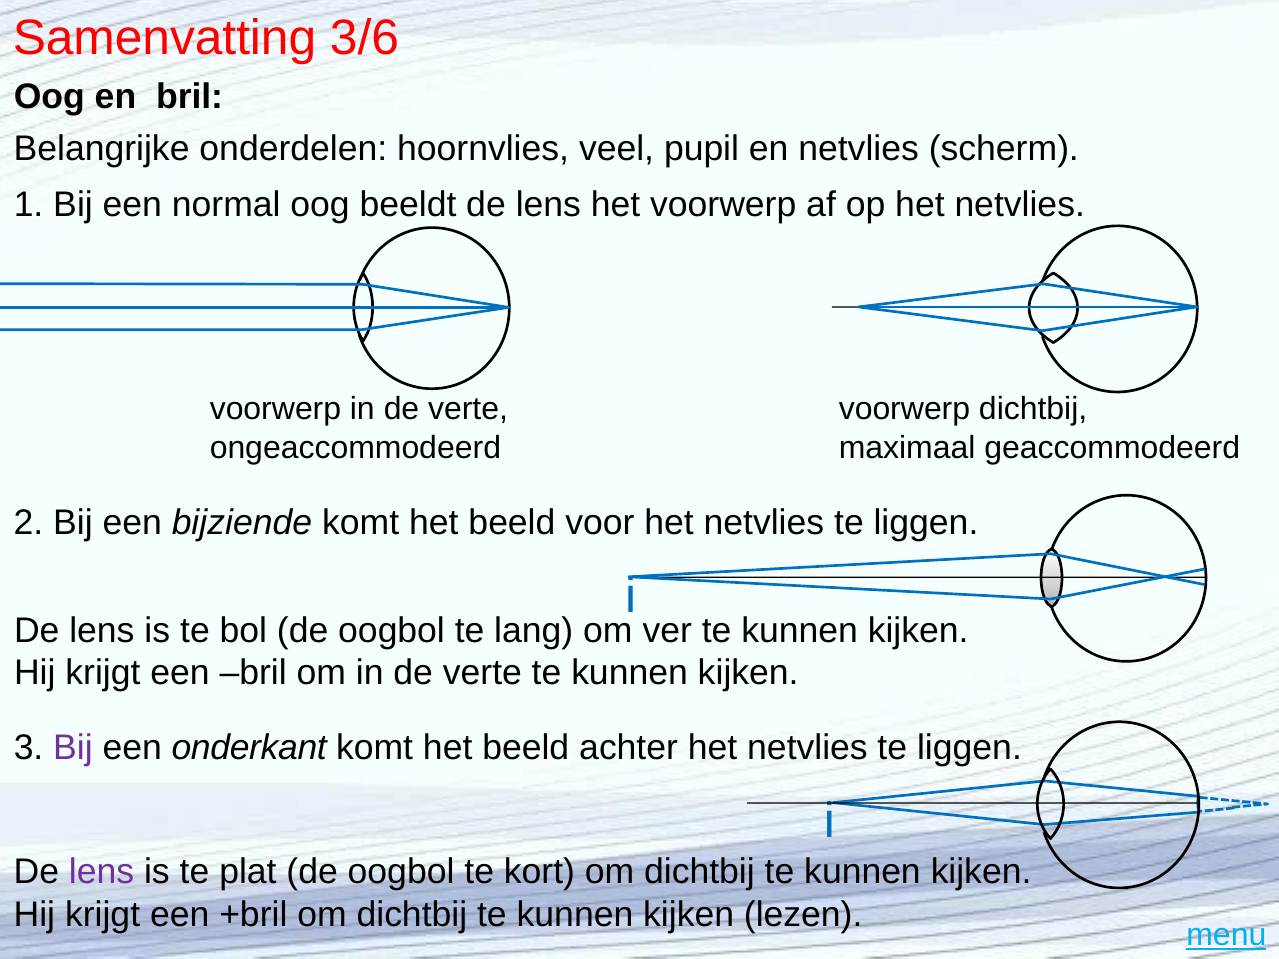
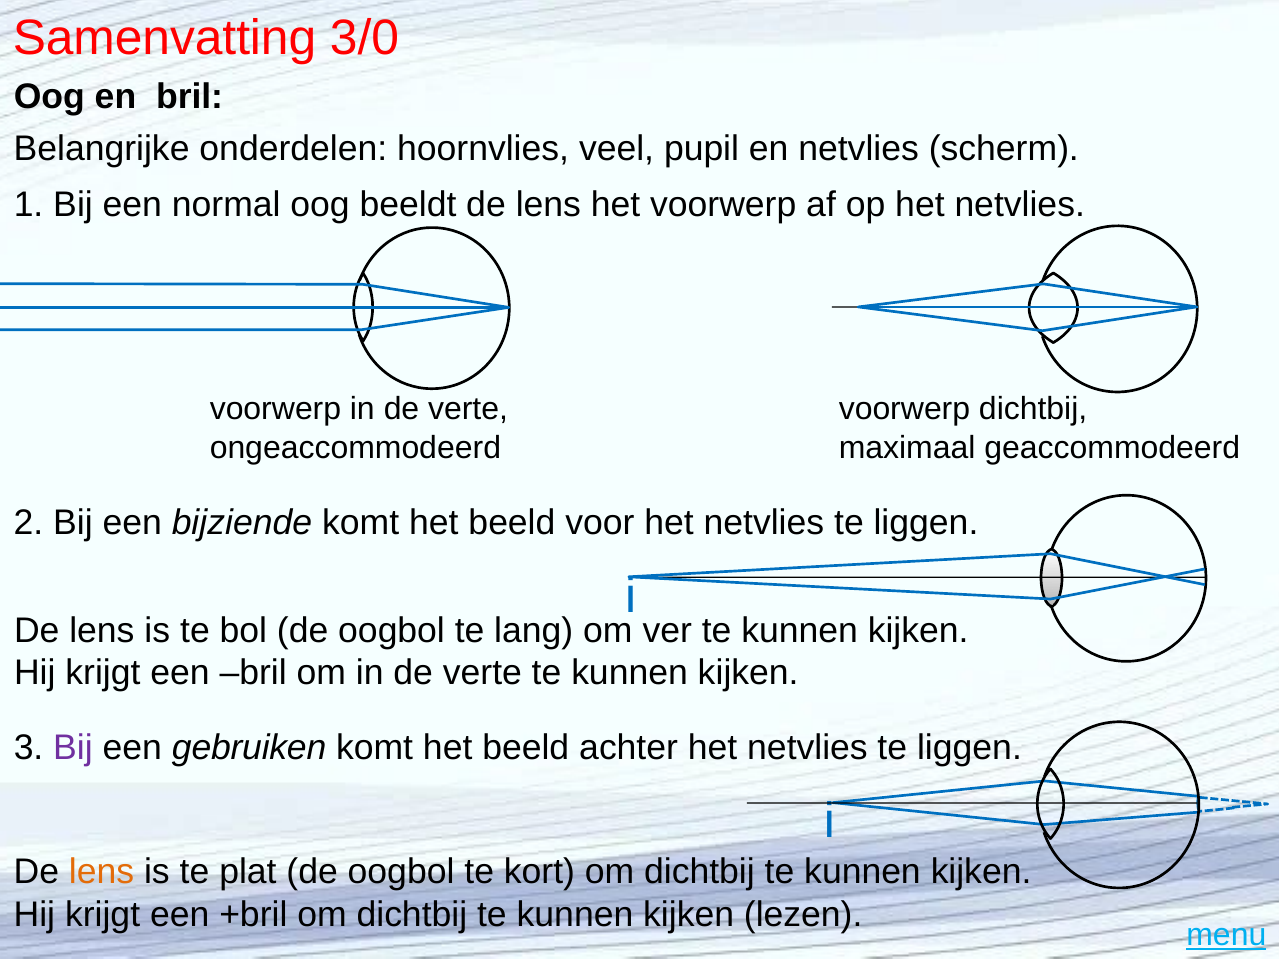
3/6: 3/6 -> 3/0
onderkant: onderkant -> gebruiken
lens at (102, 872) colour: purple -> orange
